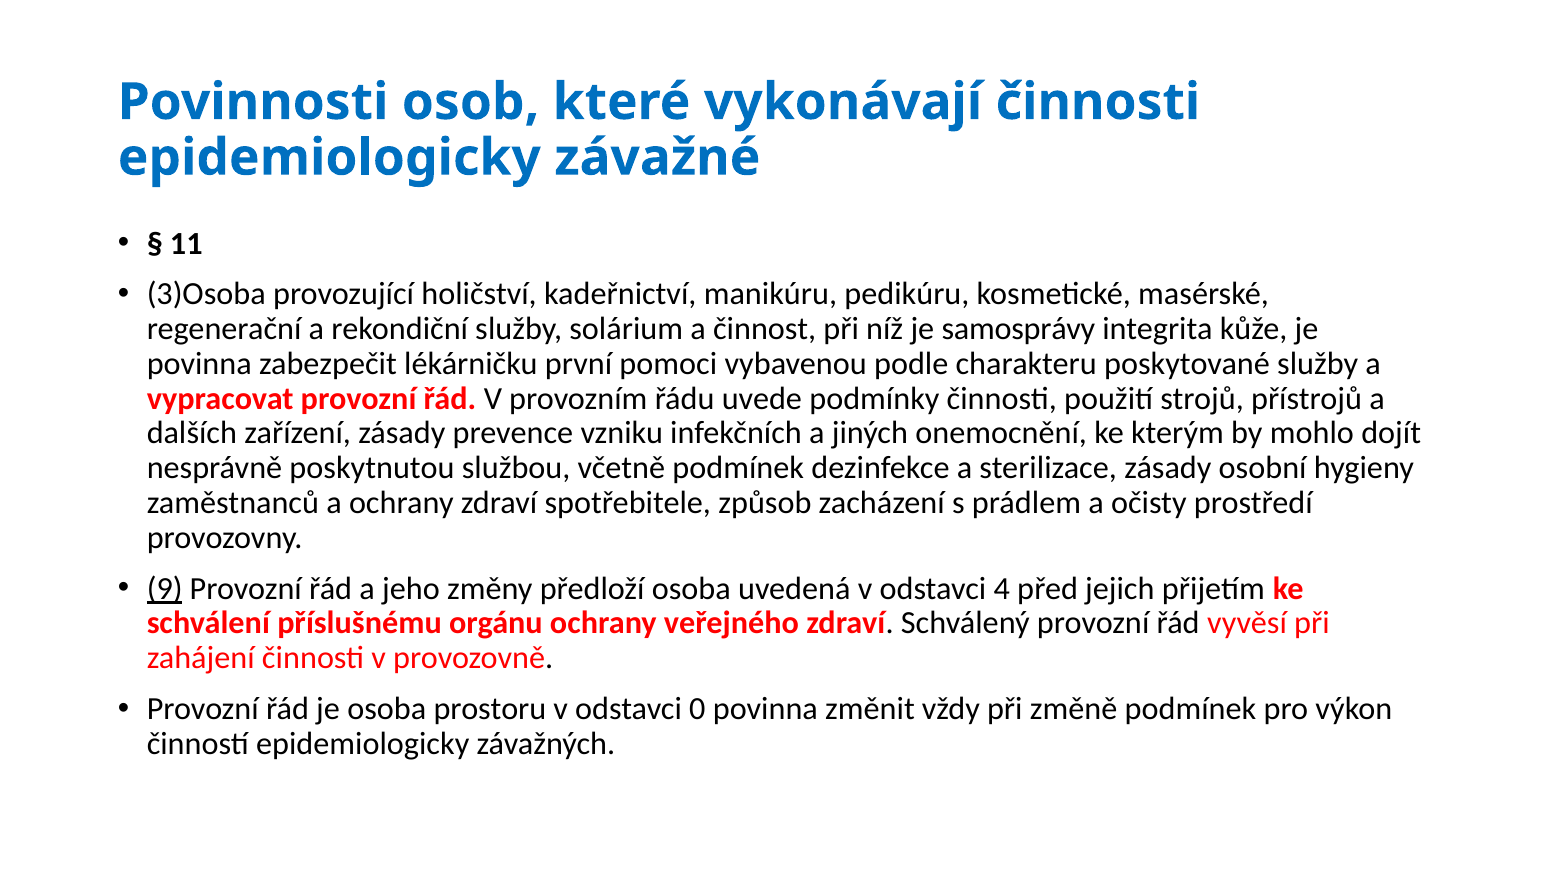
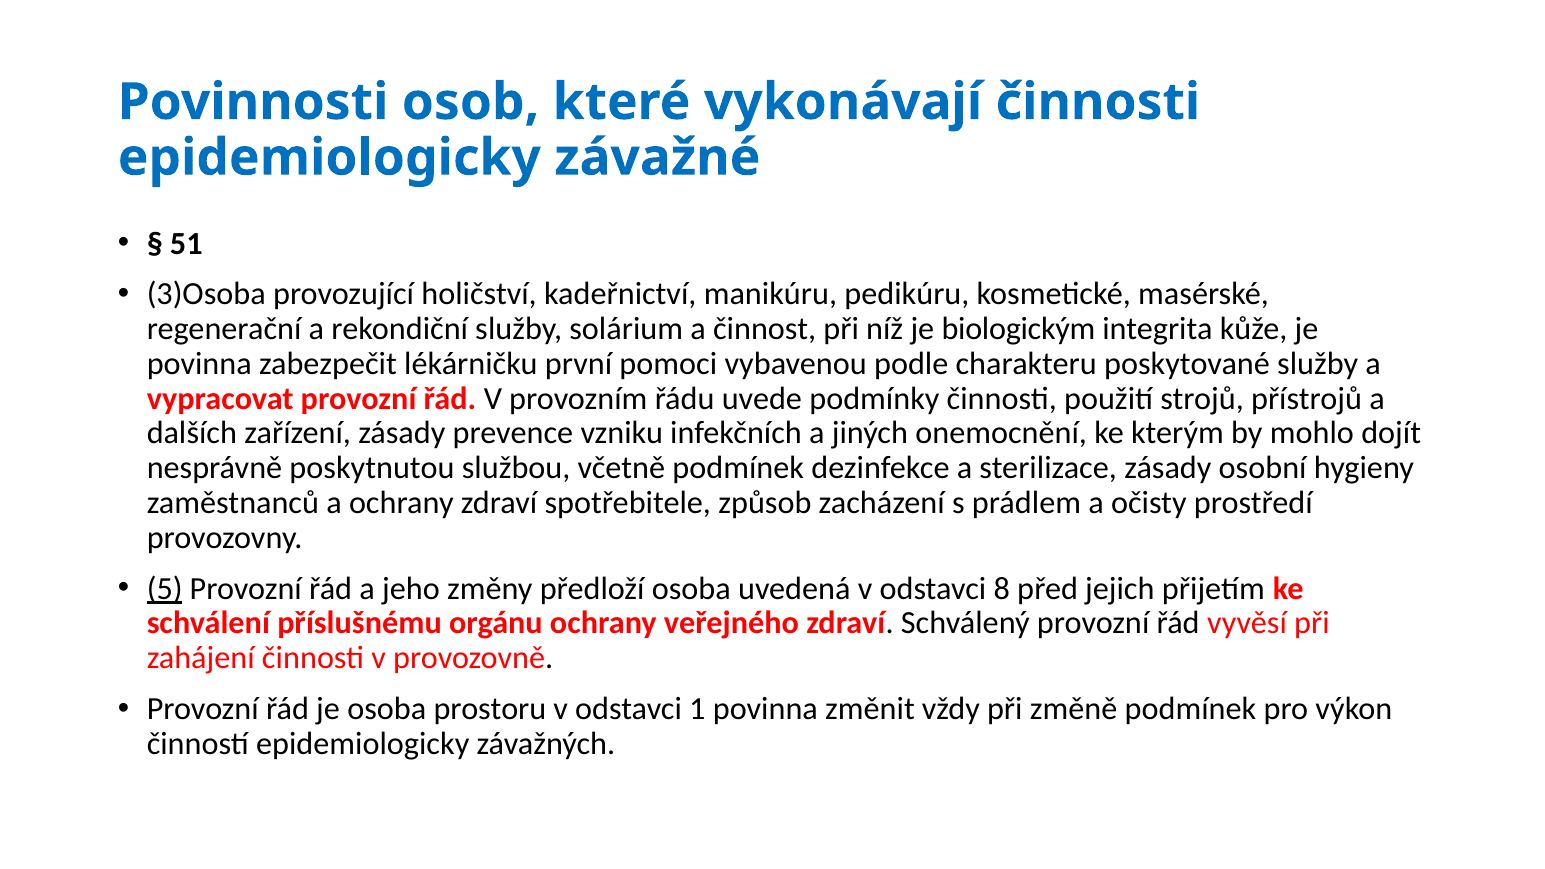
11: 11 -> 51
samosprávy: samosprávy -> biologickým
9: 9 -> 5
4: 4 -> 8
0: 0 -> 1
